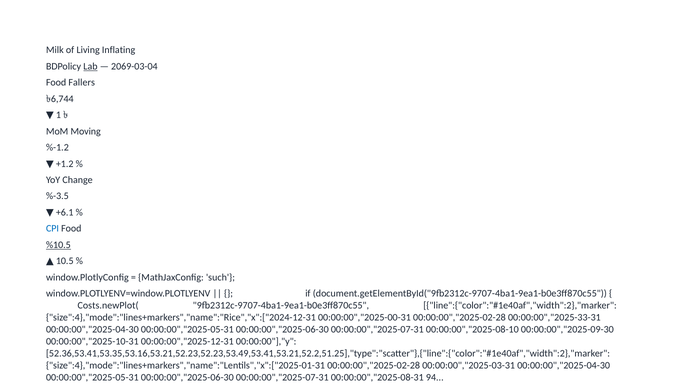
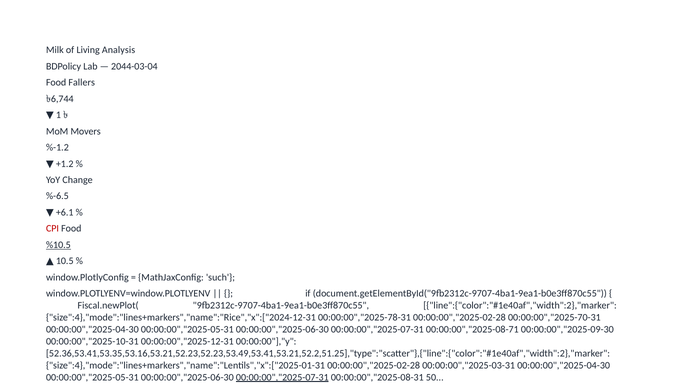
Inflating: Inflating -> Analysis
Lab underline: present -> none
2069-03-04: 2069-03-04 -> 2044-03-04
Moving: Moving -> Movers
%-3.5: %-3.5 -> %-6.5
CPI colour: blue -> red
Costs.newPlot(: Costs.newPlot( -> Fiscal.newPlot(
00:00:00","2025-00-31: 00:00:00","2025-00-31 -> 00:00:00","2025-78-31
00:00:00","2025-33-31: 00:00:00","2025-33-31 -> 00:00:00","2025-70-31
00:00:00","2025-08-10: 00:00:00","2025-08-10 -> 00:00:00","2025-08-71
00:00:00","2025-07-31 at (282, 377) underline: none -> present
94: 94 -> 50
